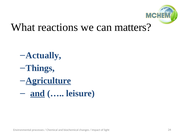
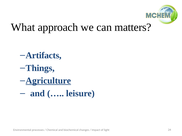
reactions: reactions -> approach
Actually: Actually -> Artifacts
and at (38, 94) underline: present -> none
